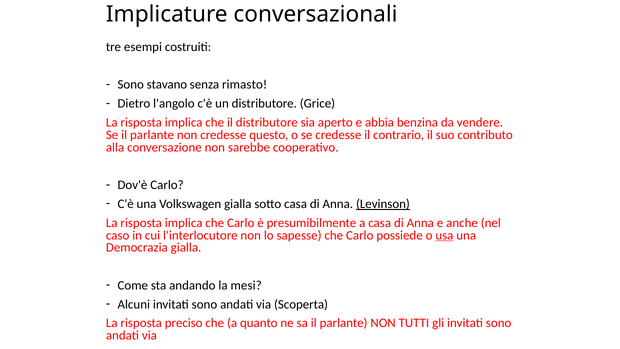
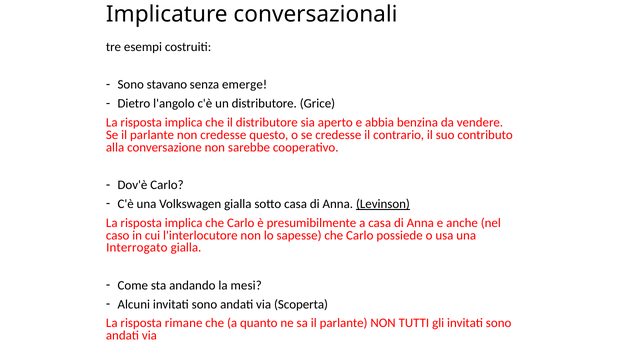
rimasto: rimasto -> emerge
usa underline: present -> none
Democrazia: Democrazia -> Interrogato
preciso: preciso -> rimane
